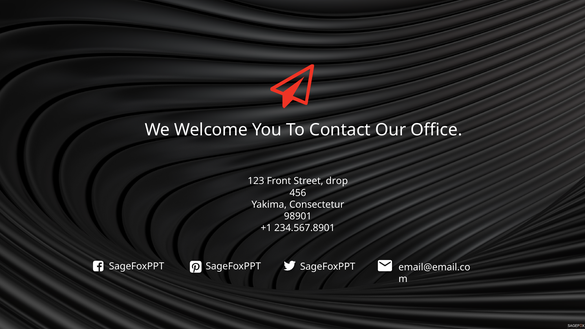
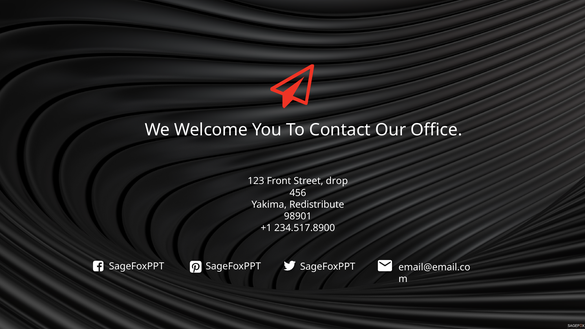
Consectetur: Consectetur -> Redistribute
234.567.8901: 234.567.8901 -> 234.517.8900
